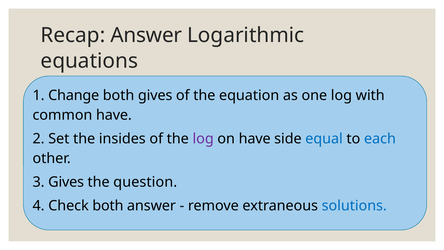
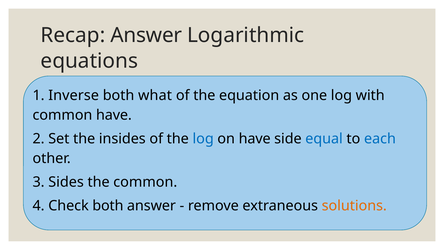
Change: Change -> Inverse
both gives: gives -> what
log at (203, 139) colour: purple -> blue
3 Gives: Gives -> Sides
the question: question -> common
solutions colour: blue -> orange
